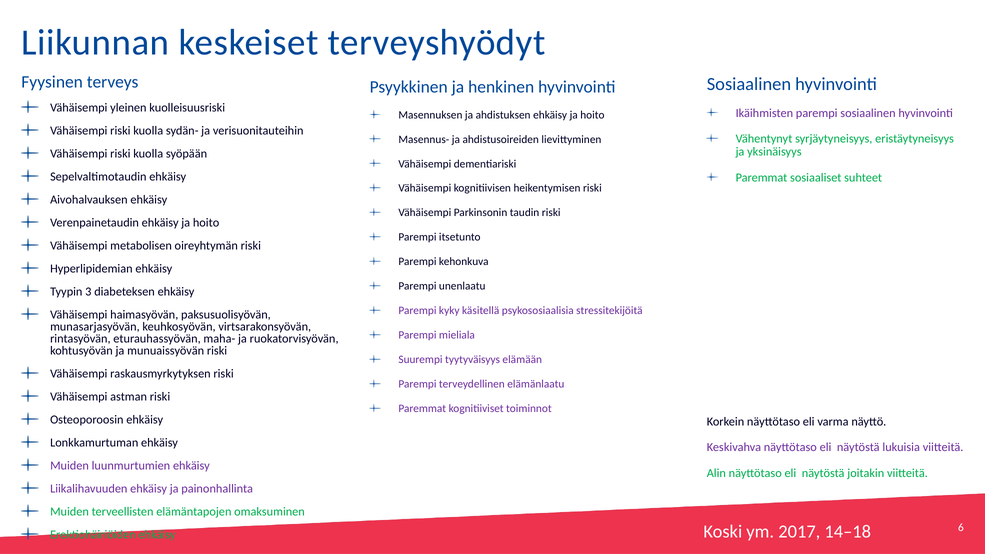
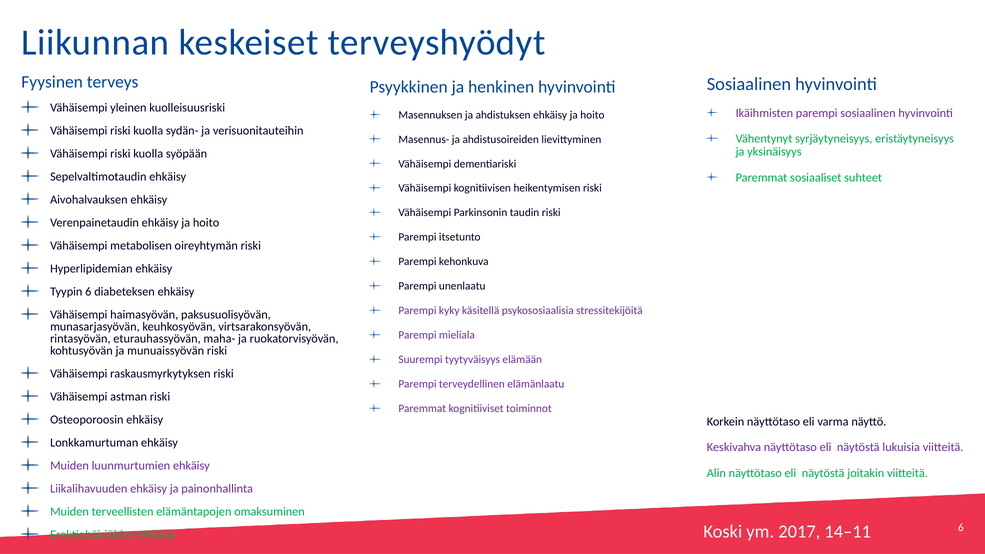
Tyypin 3: 3 -> 6
14–18: 14–18 -> 14–11
